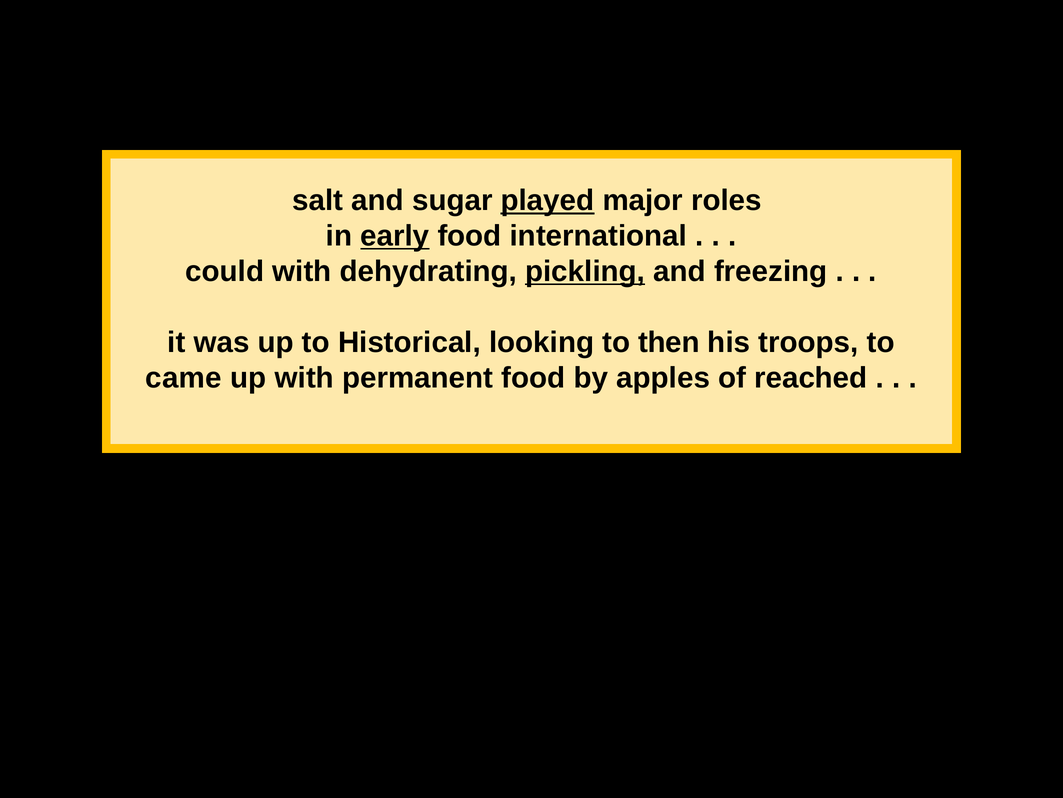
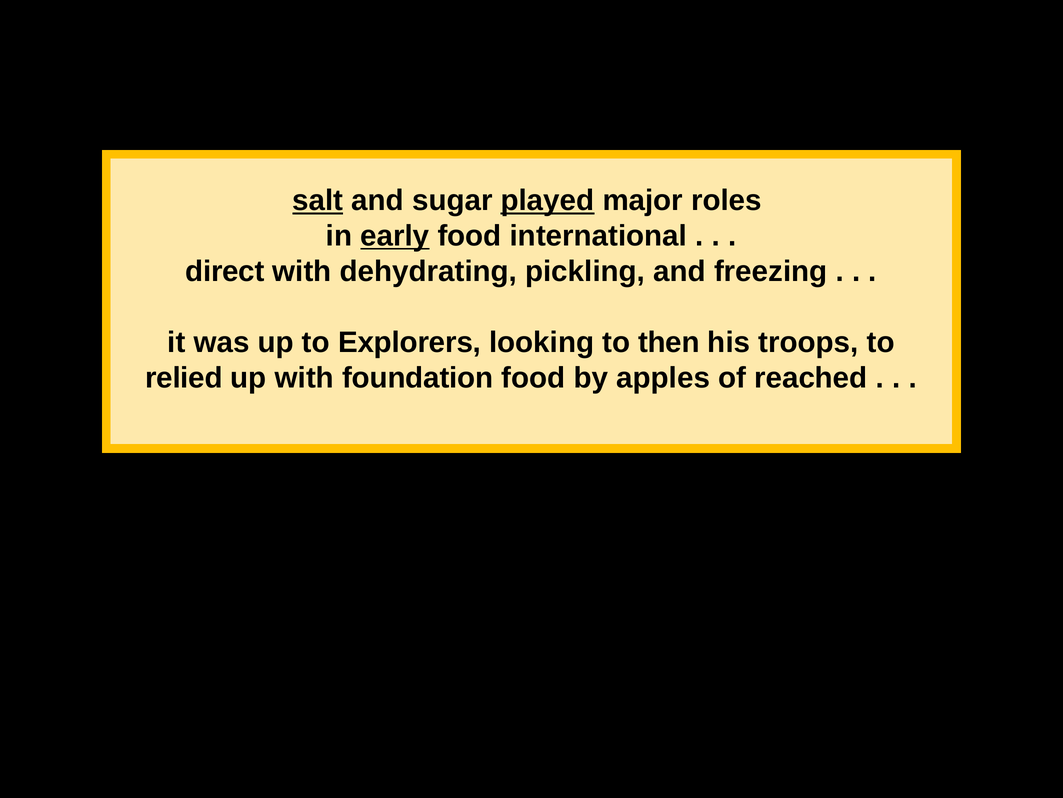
salt underline: none -> present
could: could -> direct
pickling underline: present -> none
Historical: Historical -> Explorers
came: came -> relied
permanent: permanent -> foundation
